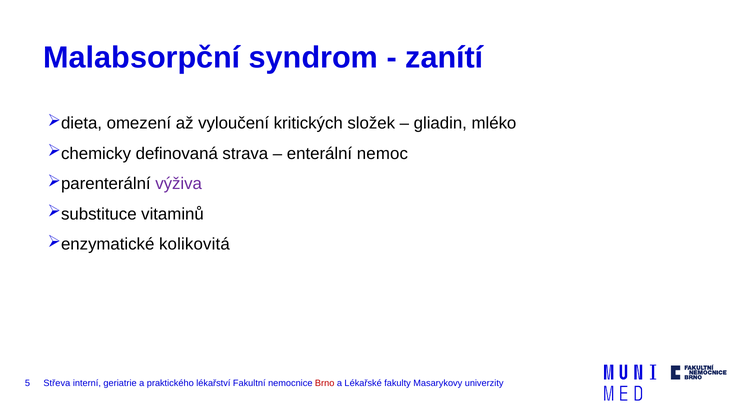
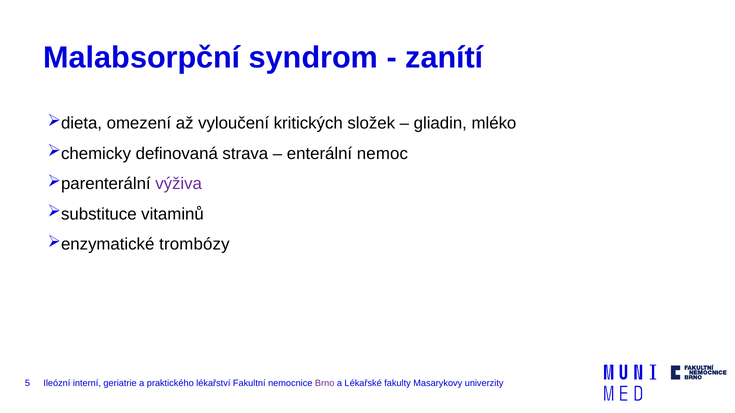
kolikovitá: kolikovitá -> trombózy
Střeva: Střeva -> Ileózní
Brno colour: red -> purple
